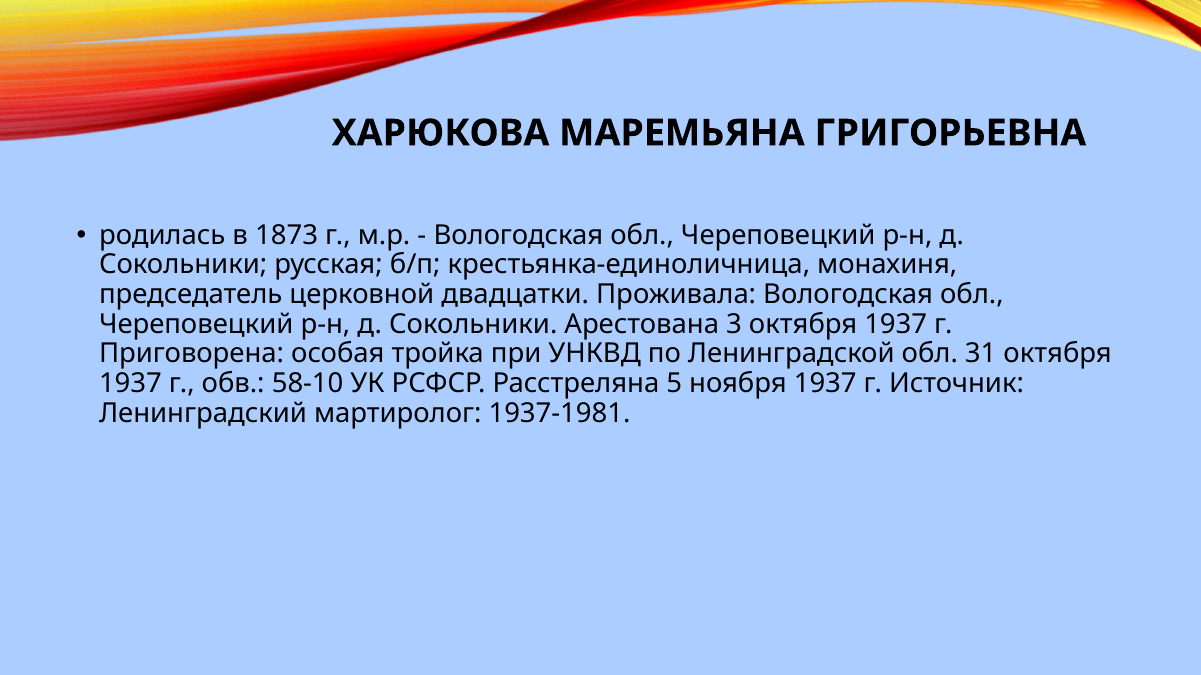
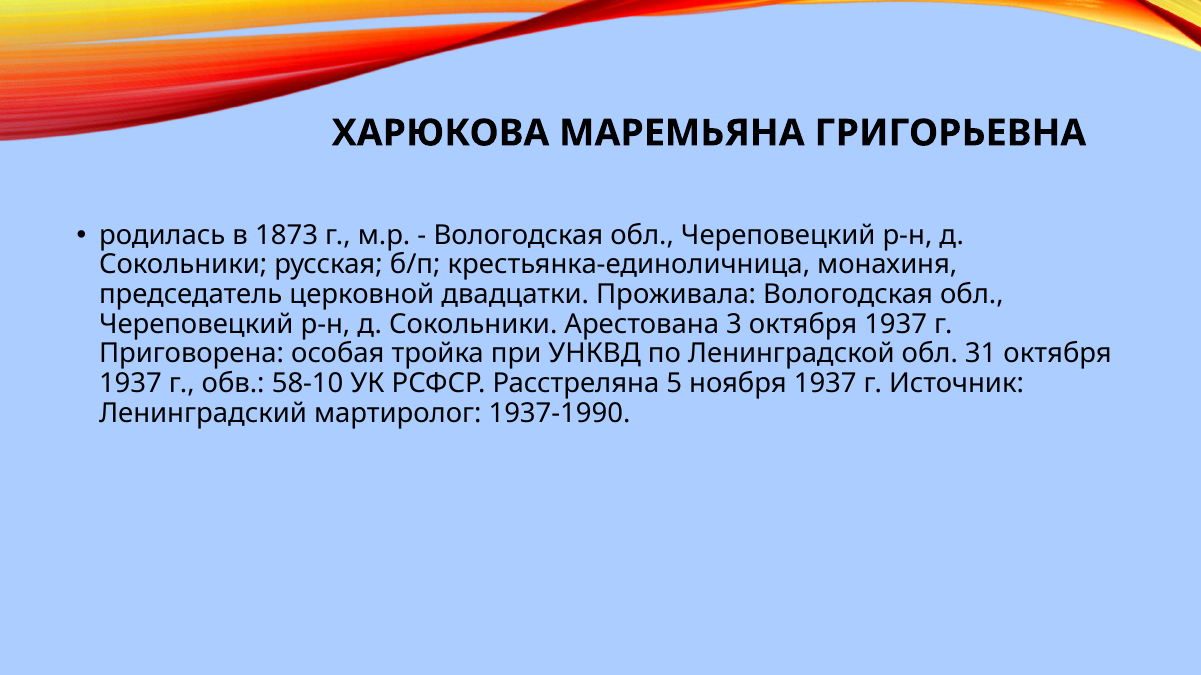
1937-1981: 1937-1981 -> 1937-1990
